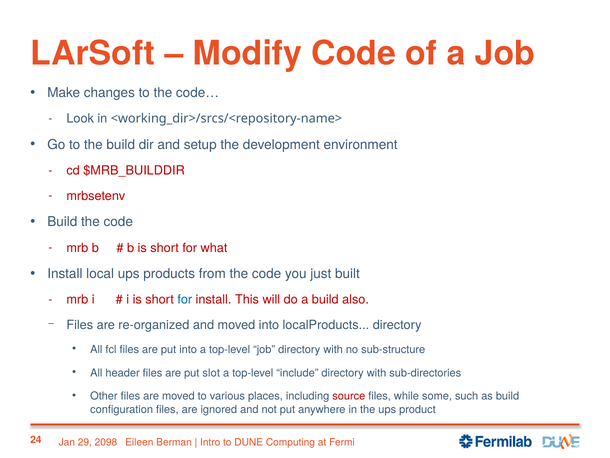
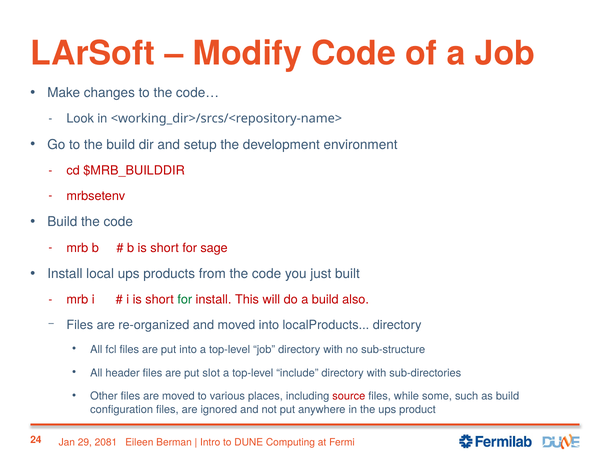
what: what -> sage
for at (185, 299) colour: blue -> green
2098: 2098 -> 2081
